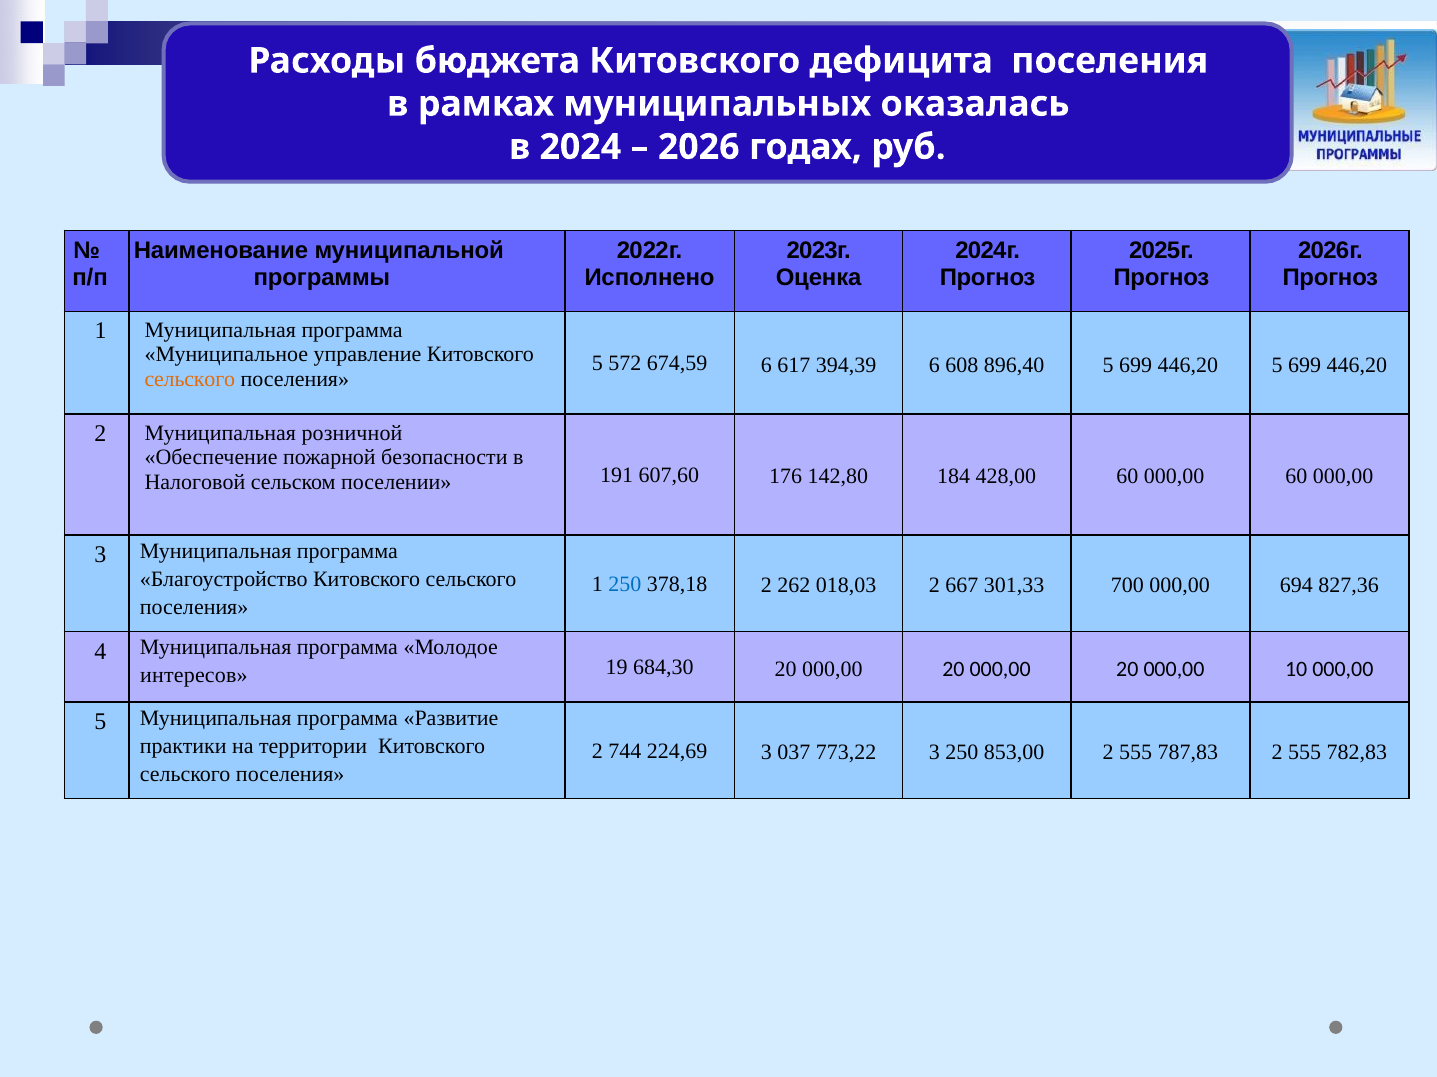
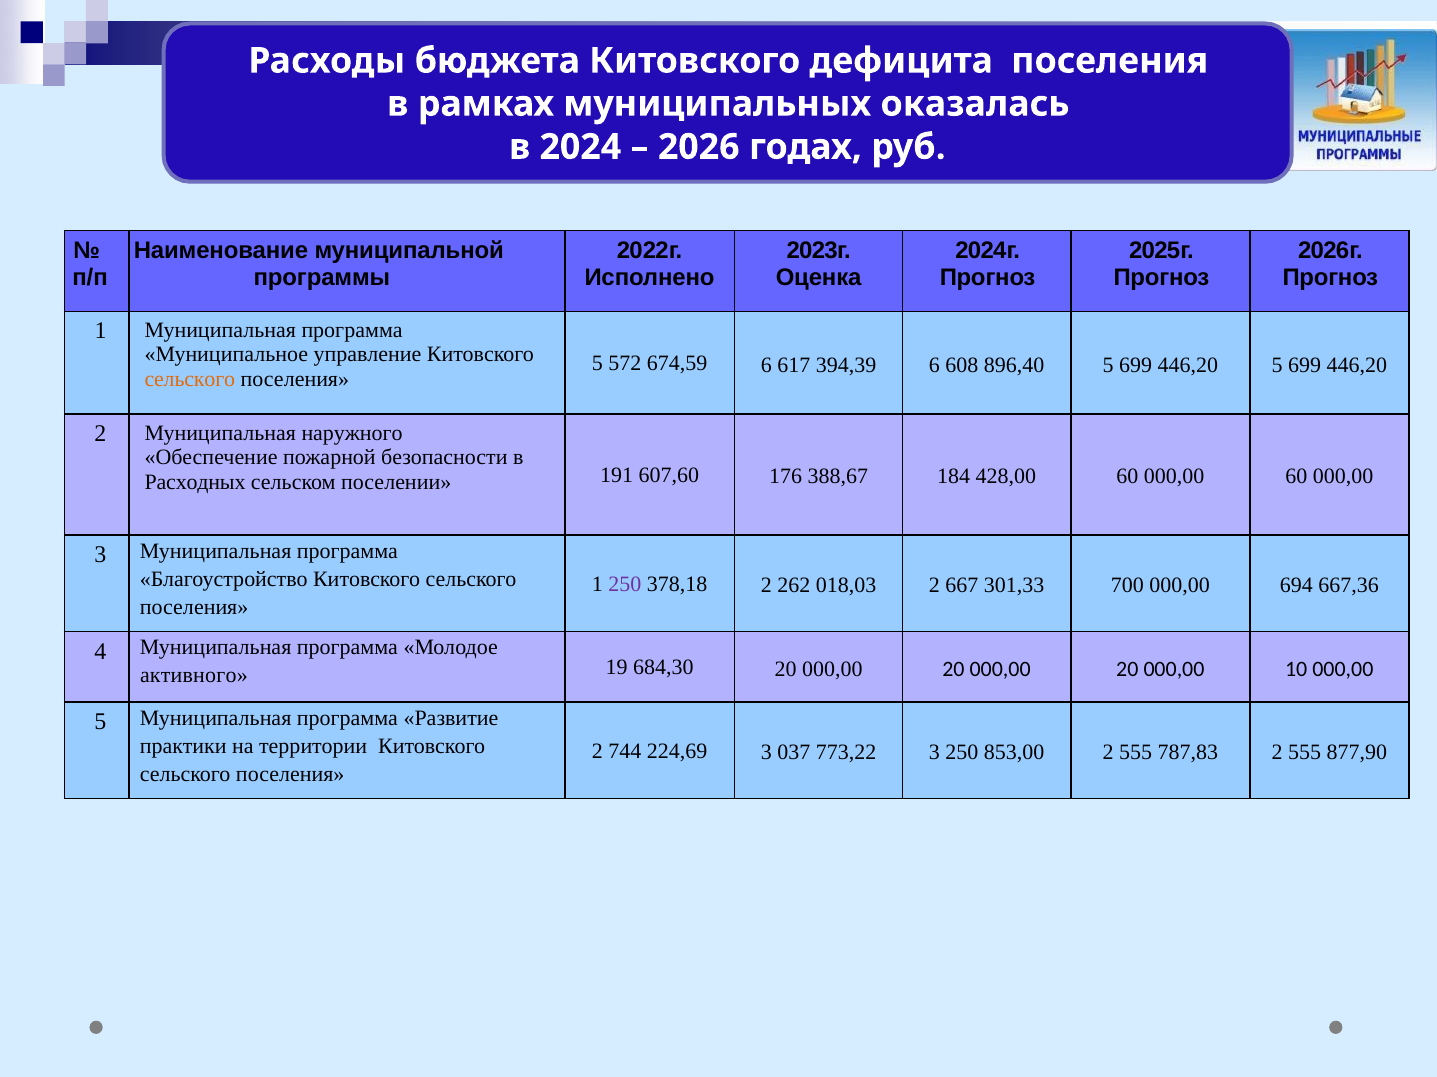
розничной: розничной -> наружного
Налоговой: Налоговой -> Расходных
142,80: 142,80 -> 388,67
250 at (625, 585) colour: blue -> purple
827,36: 827,36 -> 667,36
интересов: интересов -> активного
782,83: 782,83 -> 877,90
